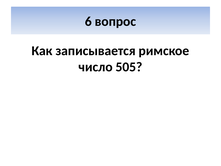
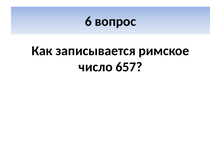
505: 505 -> 657
